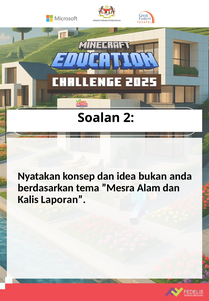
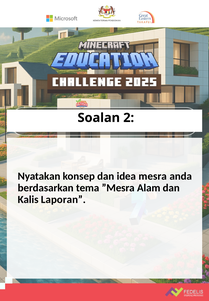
bukan: bukan -> mesra
